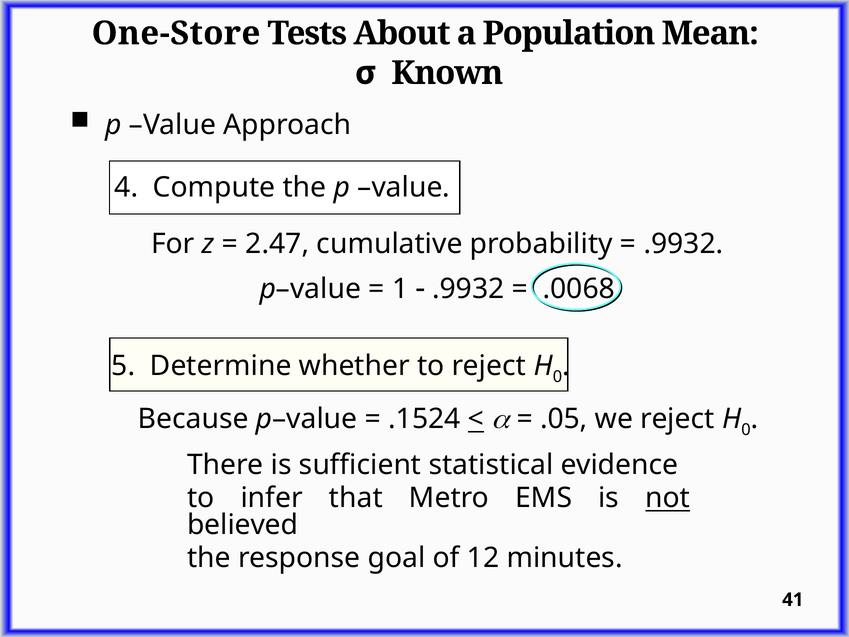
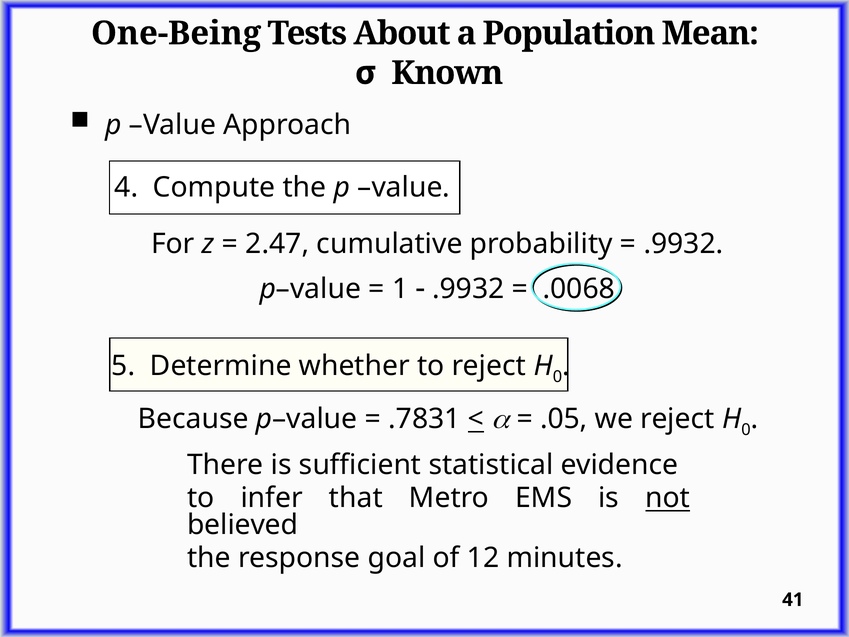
One-Store: One-Store -> One-Being
.1524: .1524 -> .7831
